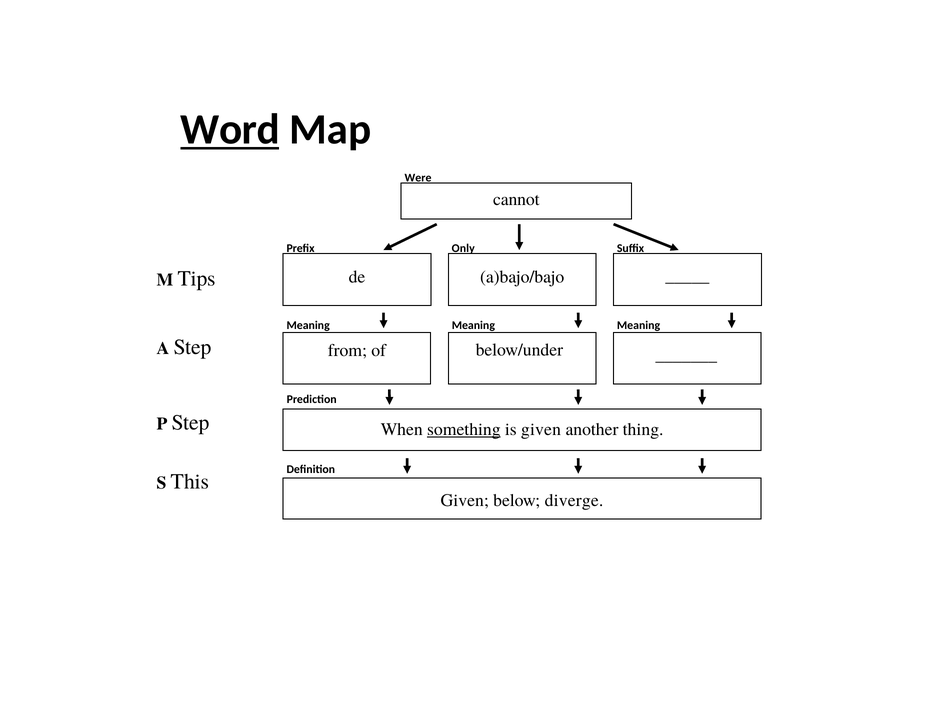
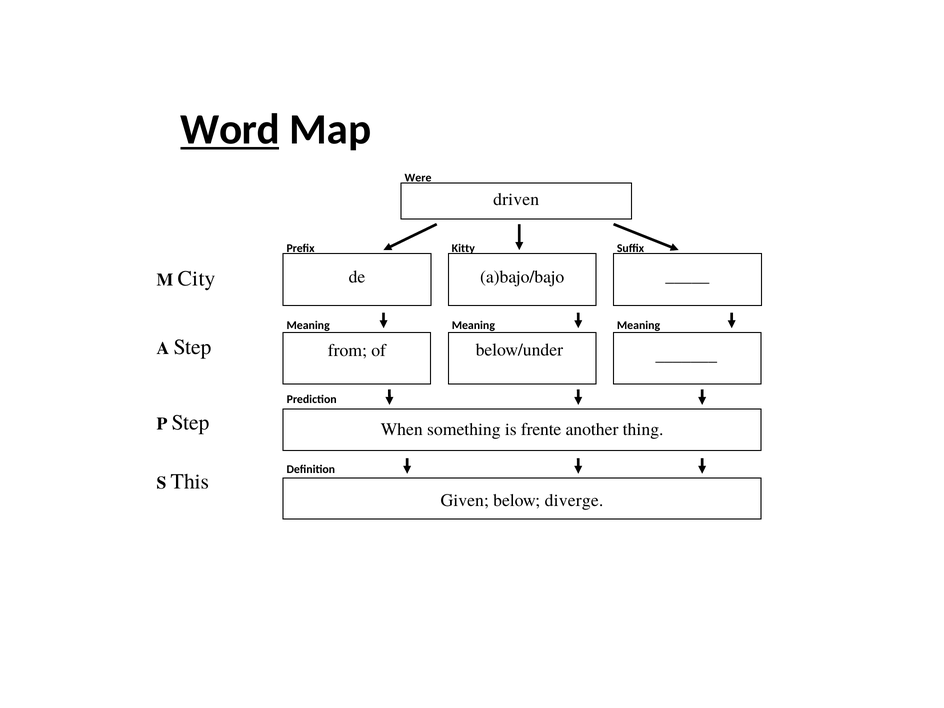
cannot: cannot -> driven
Only: Only -> Kitty
Tips: Tips -> City
something underline: present -> none
is given: given -> frente
